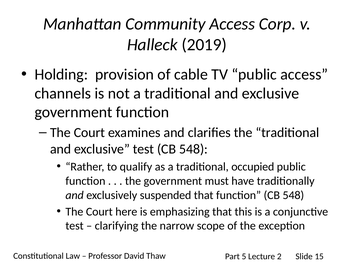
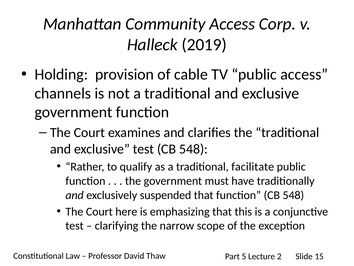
occupied: occupied -> facilitate
